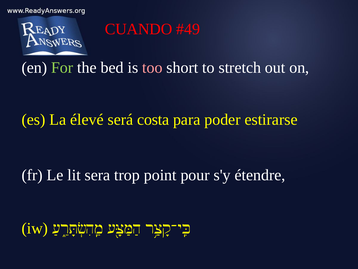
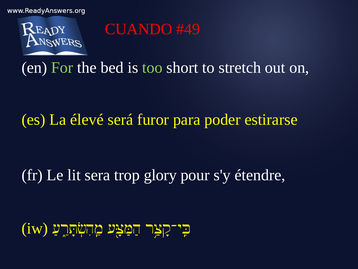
too colour: pink -> light green
costa: costa -> furor
point: point -> glory
